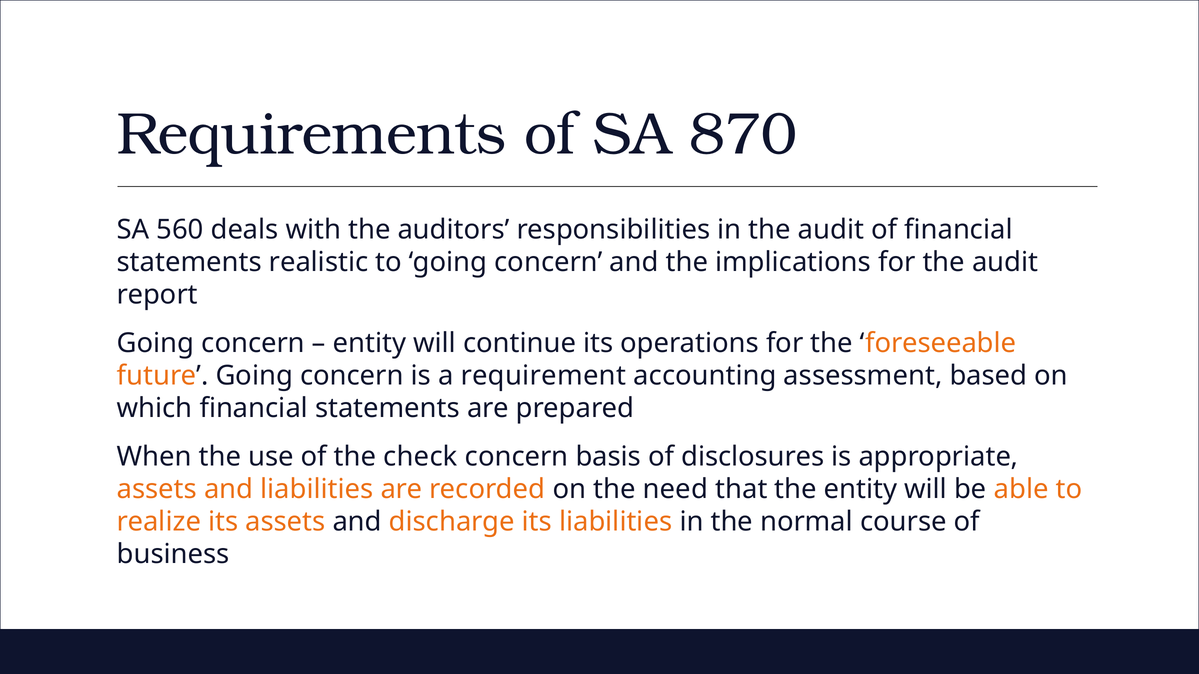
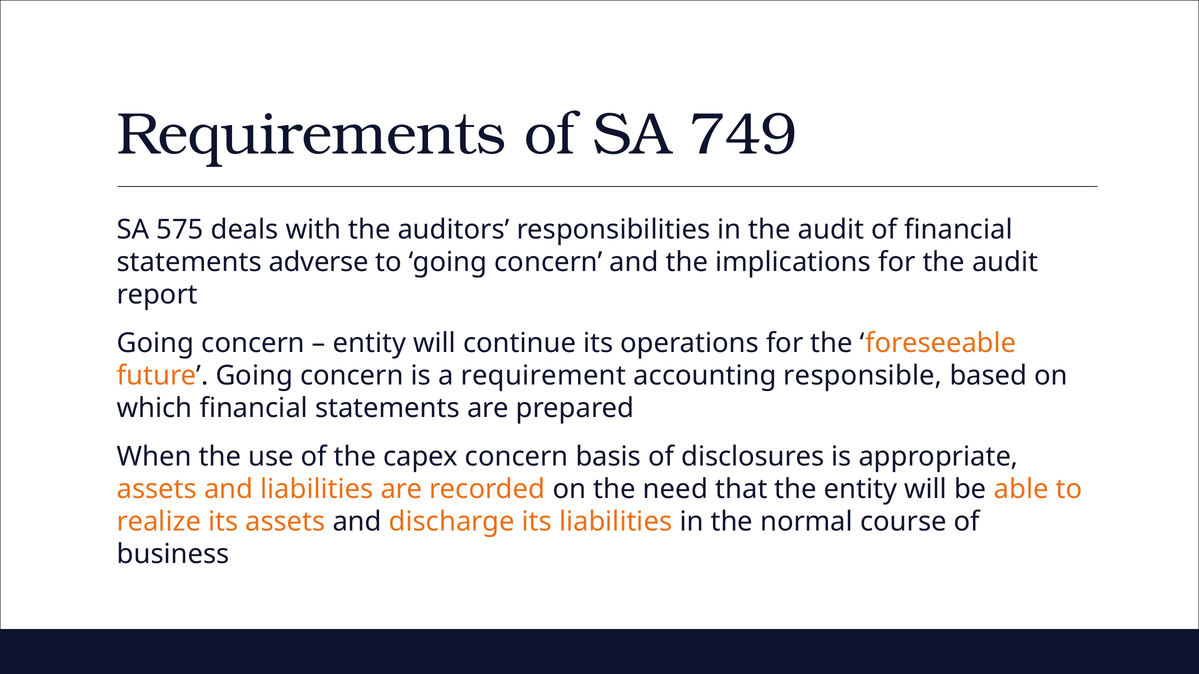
870: 870 -> 749
560: 560 -> 575
realistic: realistic -> adverse
assessment: assessment -> responsible
check: check -> capex
